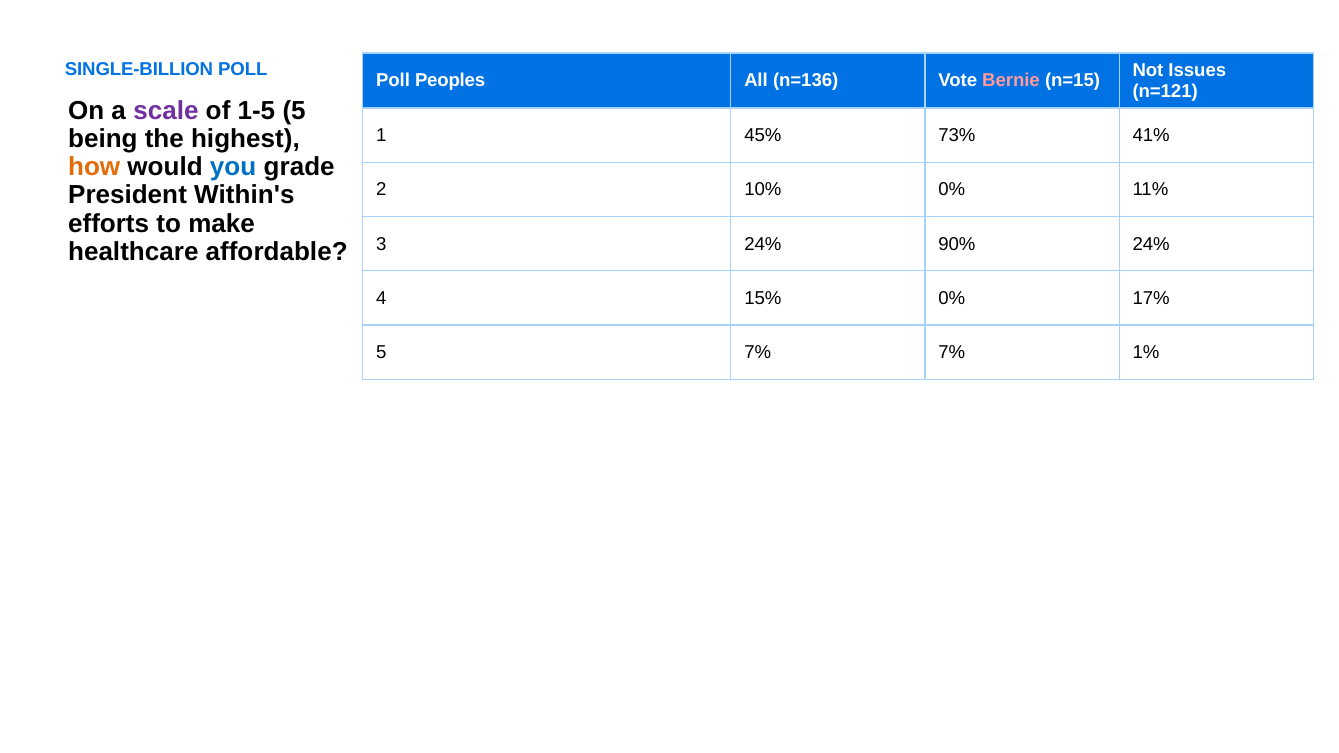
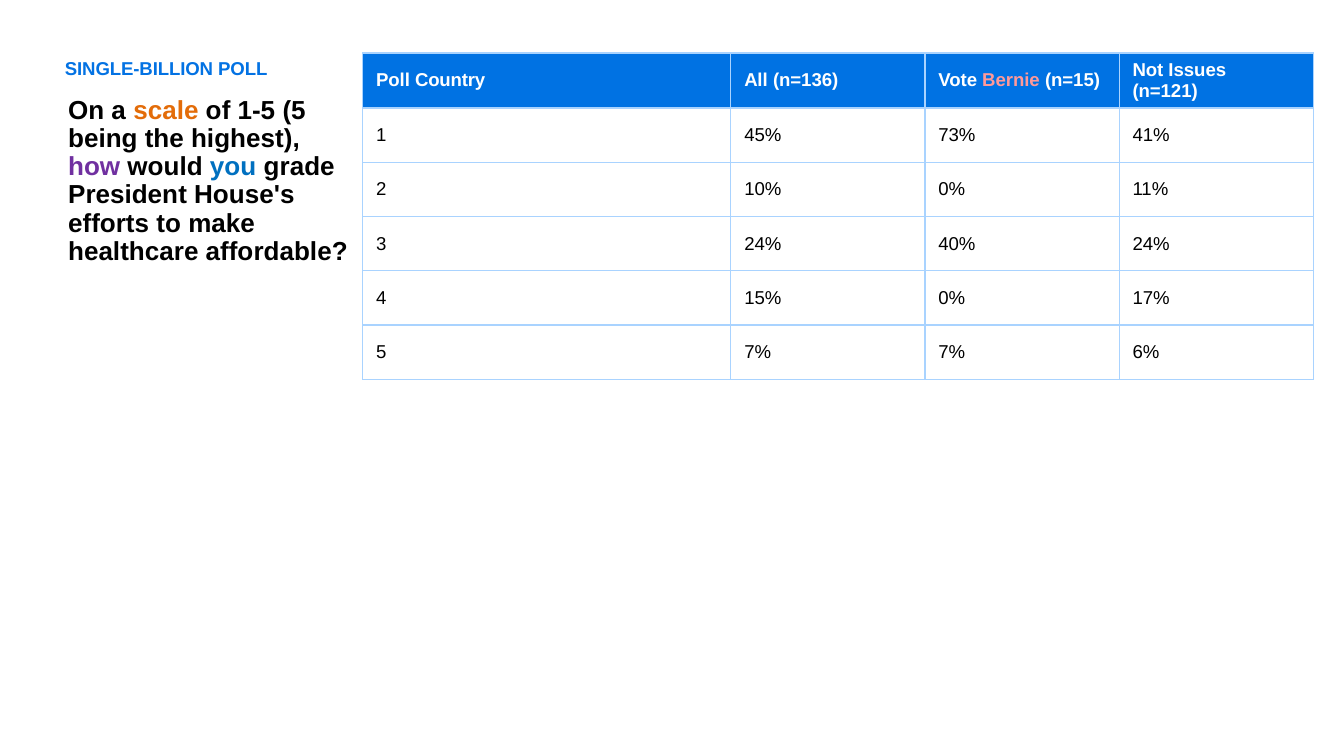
Peoples: Peoples -> Country
scale colour: purple -> orange
how colour: orange -> purple
Within's: Within's -> House's
90%: 90% -> 40%
1%: 1% -> 6%
